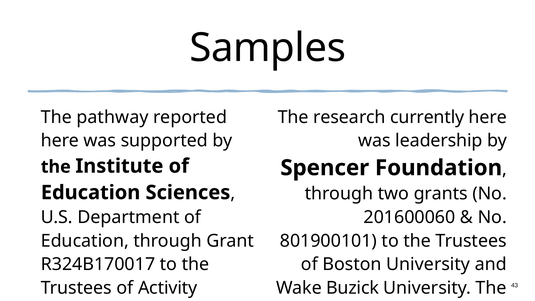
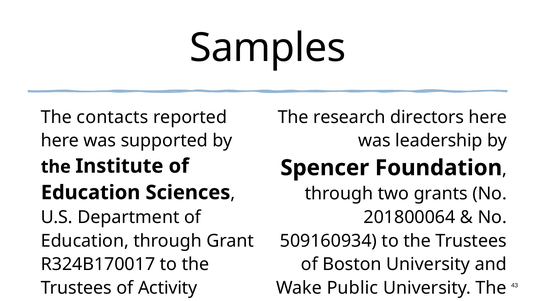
pathway: pathway -> contacts
currently: currently -> directors
201600060: 201600060 -> 201800064
801900101: 801900101 -> 509160934
Buzick: Buzick -> Public
